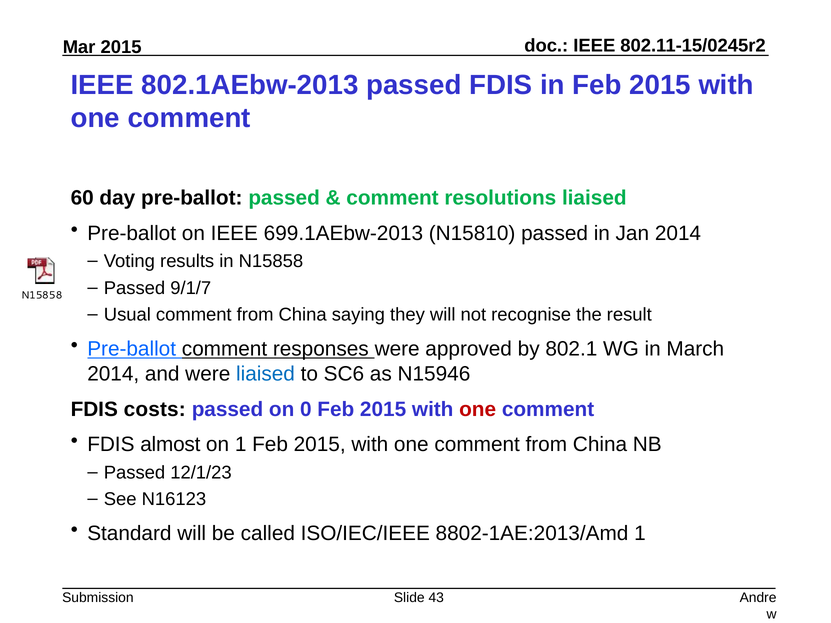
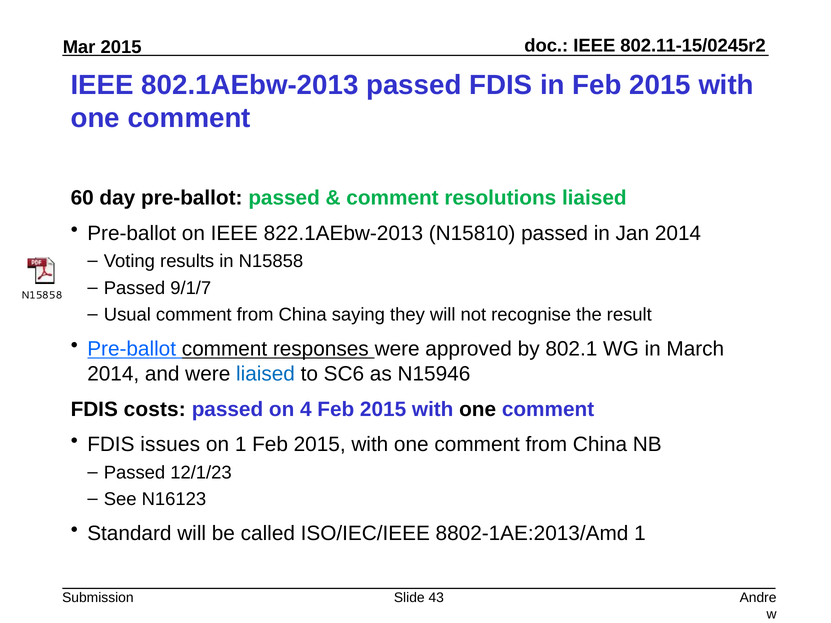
699.1AEbw-2013: 699.1AEbw-2013 -> 822.1AEbw-2013
0: 0 -> 4
one at (478, 409) colour: red -> black
almost: almost -> issues
